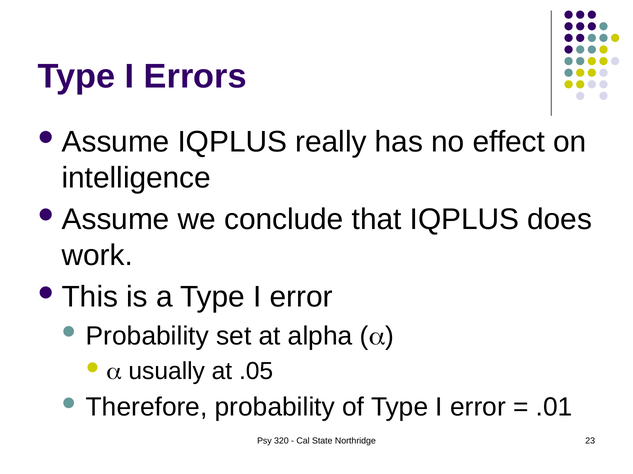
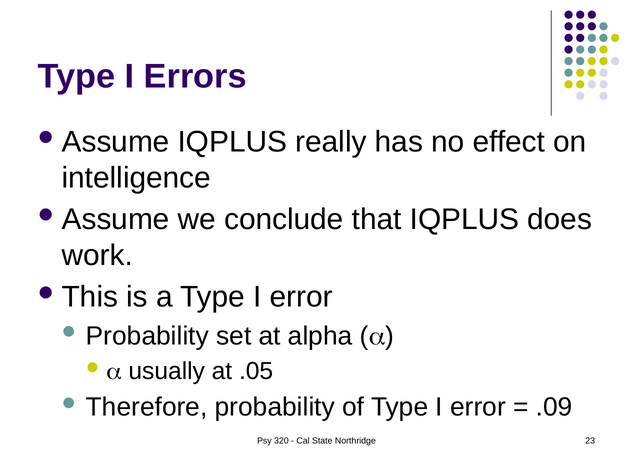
.01: .01 -> .09
